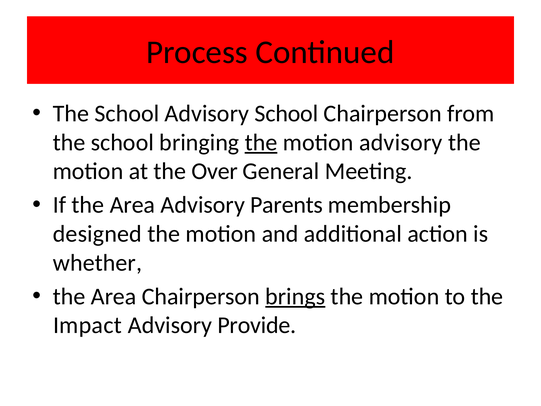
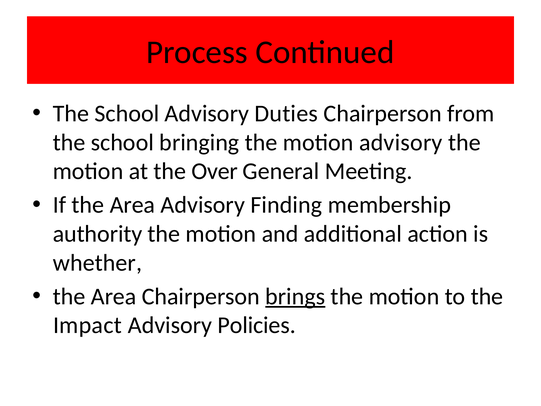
Advisory School: School -> Duties
the at (261, 142) underline: present -> none
Parents: Parents -> Finding
designed: designed -> authority
Provide: Provide -> Policies
